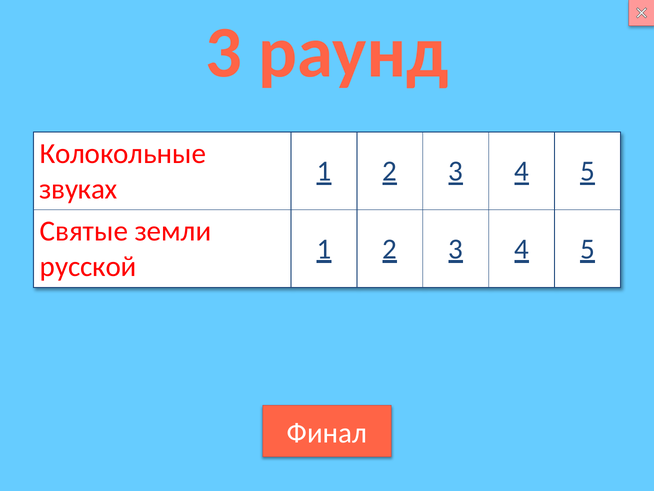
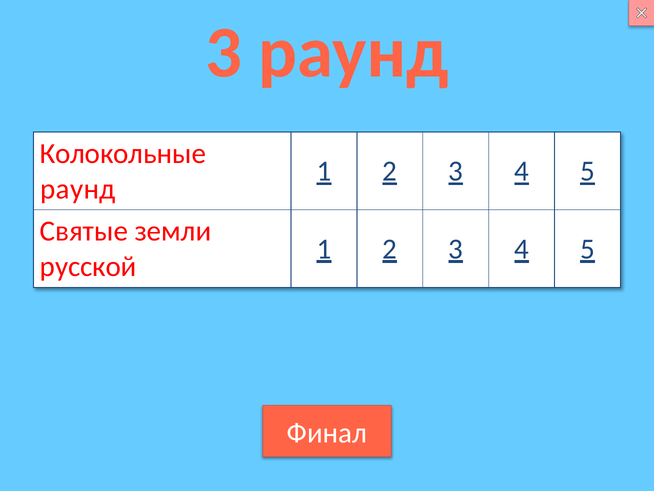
звуках at (78, 189): звуках -> раунд
